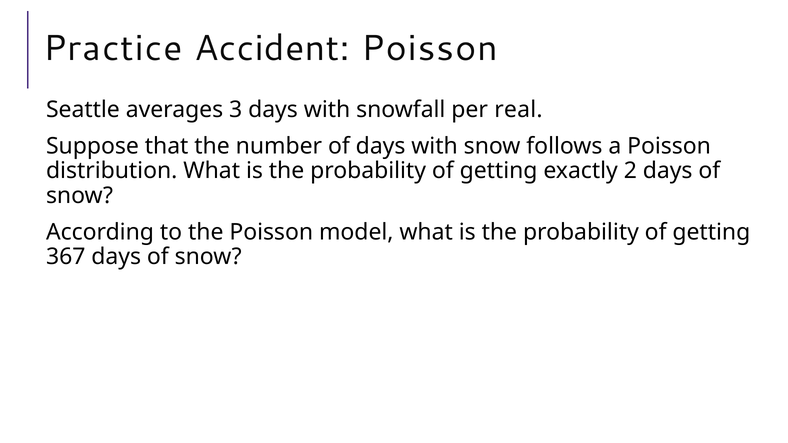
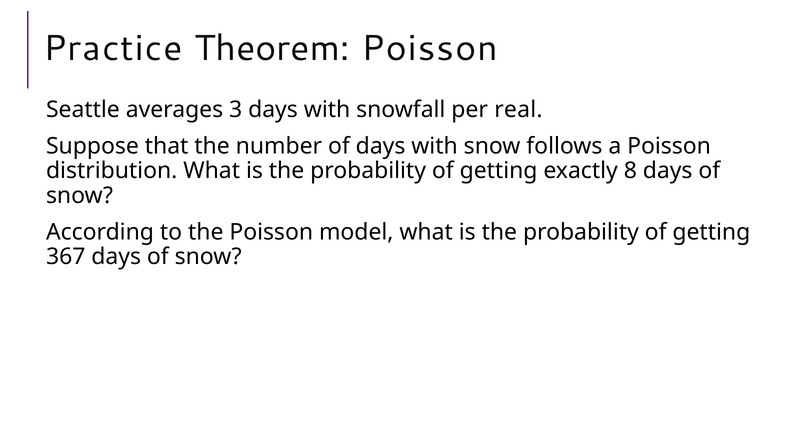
Accident: Accident -> Theorem
2: 2 -> 8
